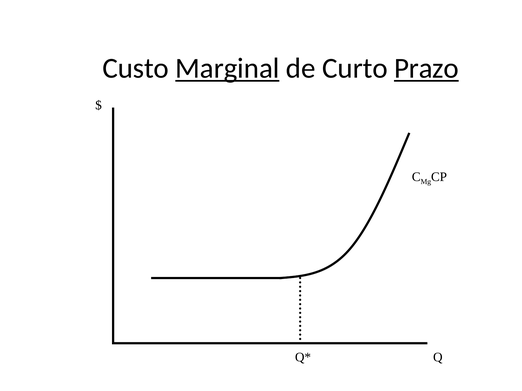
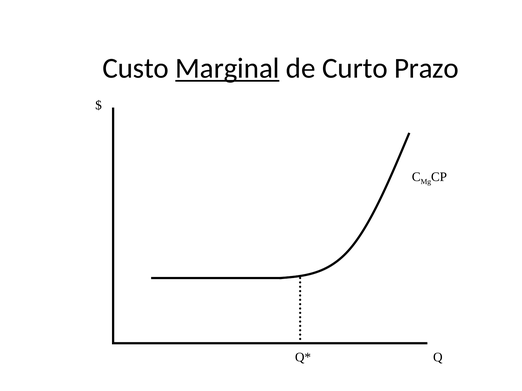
Prazo underline: present -> none
